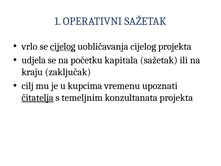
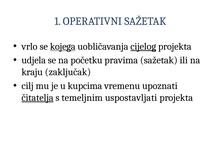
se cijelog: cijelog -> kojega
cijelog at (143, 46) underline: none -> present
kapitala: kapitala -> pravima
konzultanata: konzultanata -> uspostavljati
